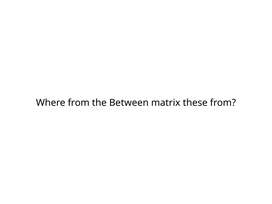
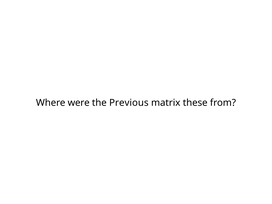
Where from: from -> were
Between: Between -> Previous
